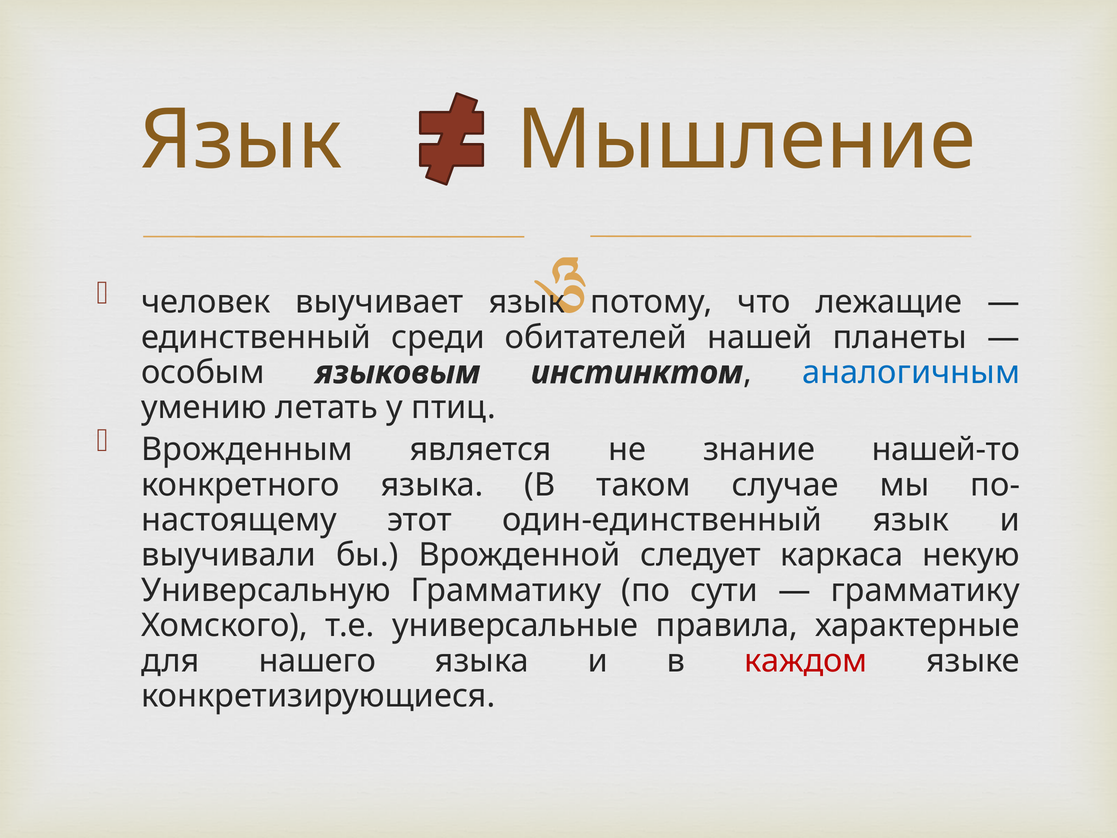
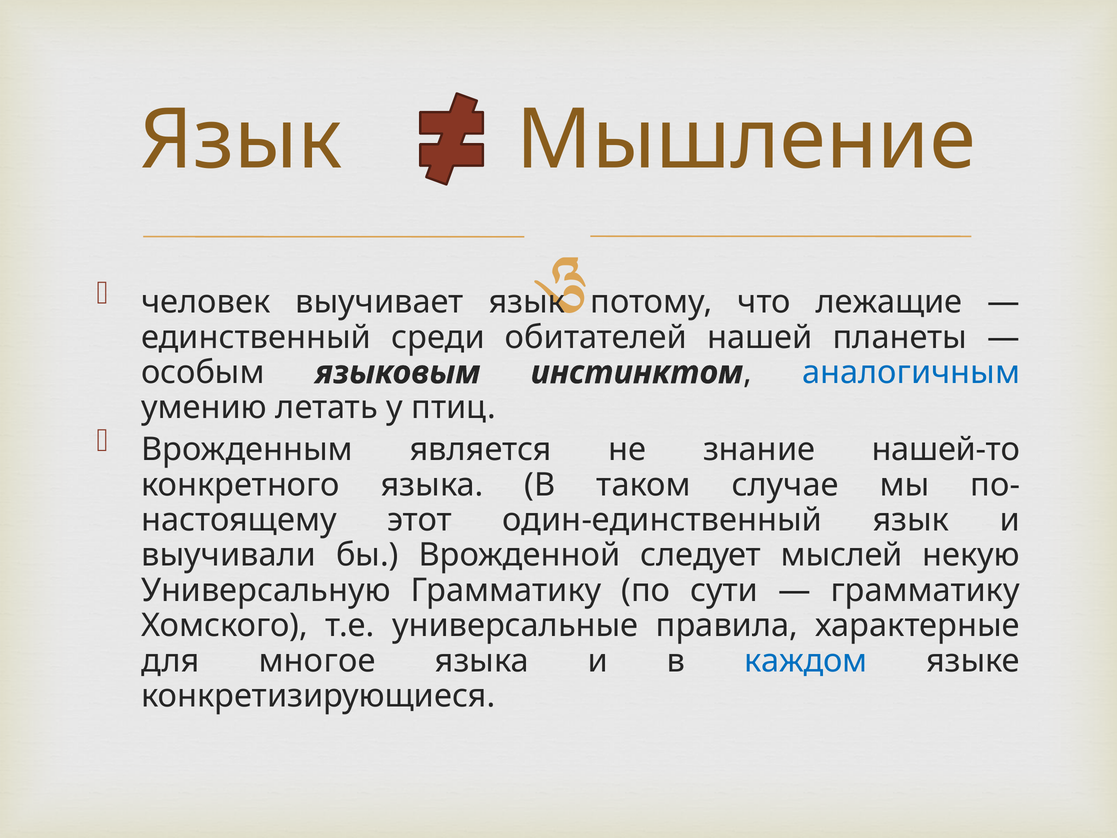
каркаса: каркаса -> мыслей
нашего: нашего -> многое
каждом colour: red -> blue
